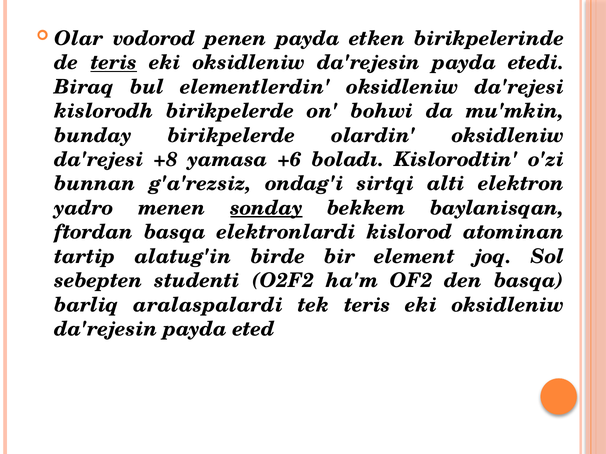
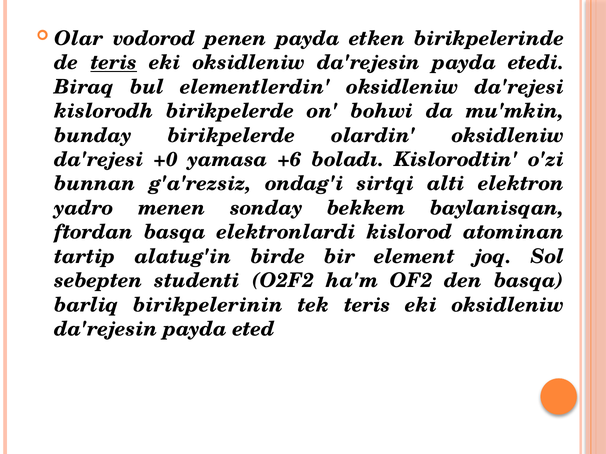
+8: +8 -> +0
sonday underline: present -> none
aralaspalardi: aralaspalardi -> birikpelerinin
